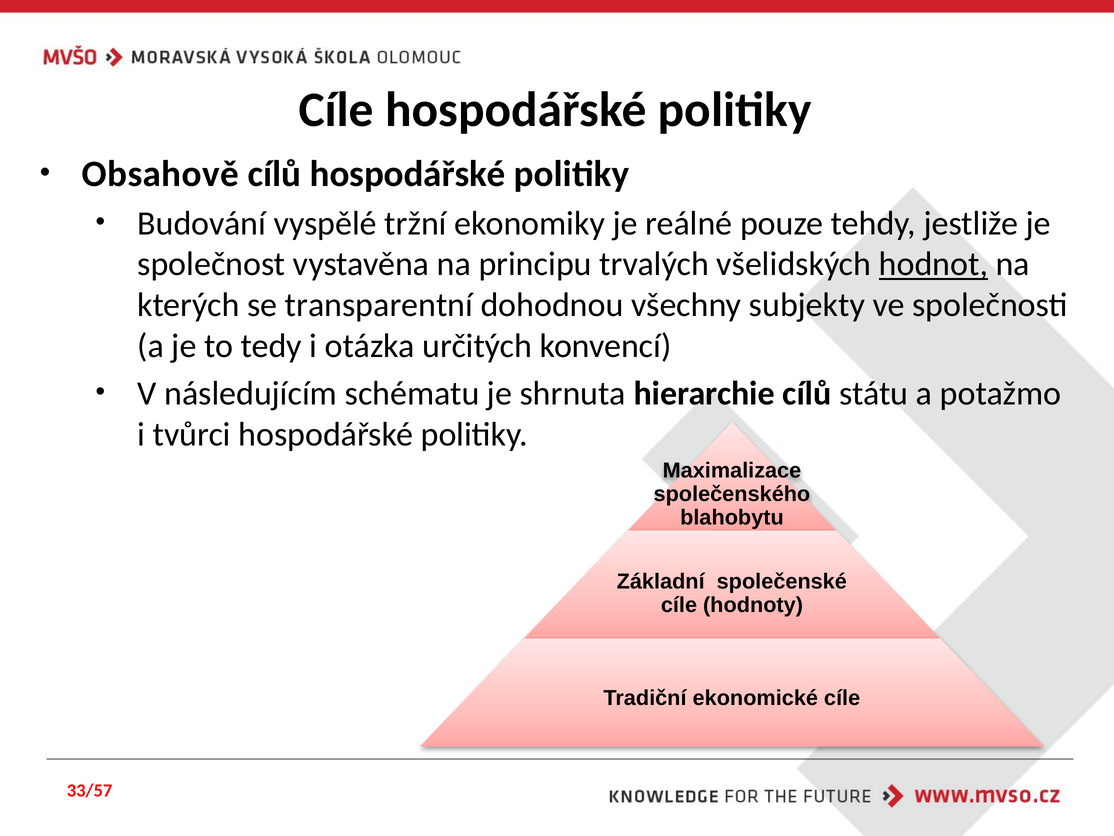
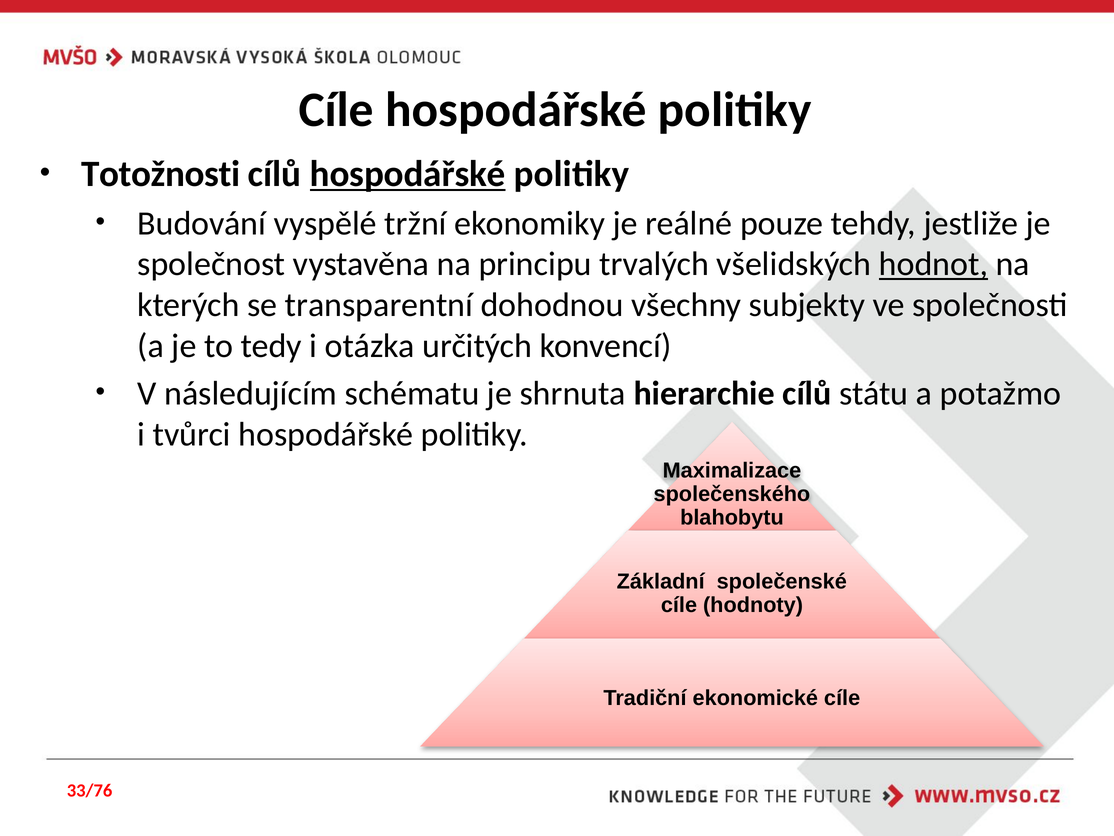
Obsahově: Obsahově -> Totožnosti
hospodářské at (408, 174) underline: none -> present
33/57: 33/57 -> 33/76
